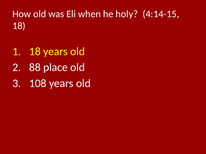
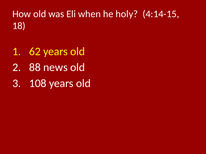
18 at (35, 52): 18 -> 62
place: place -> news
